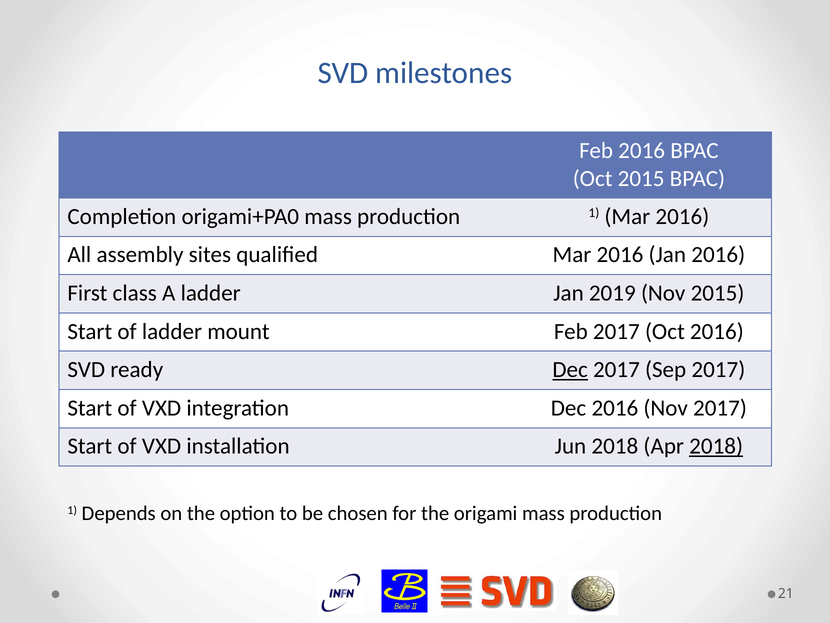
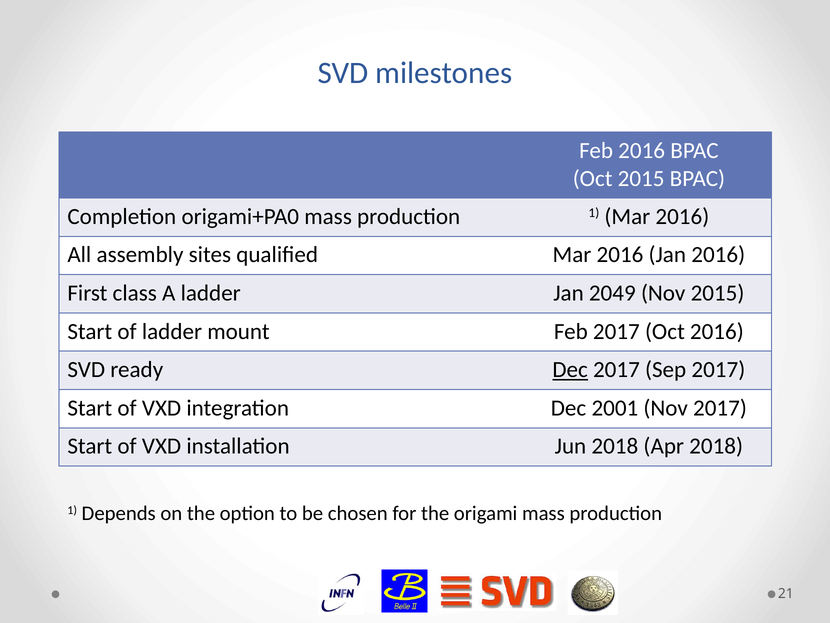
2019: 2019 -> 2049
Dec 2016: 2016 -> 2001
2018 at (716, 446) underline: present -> none
